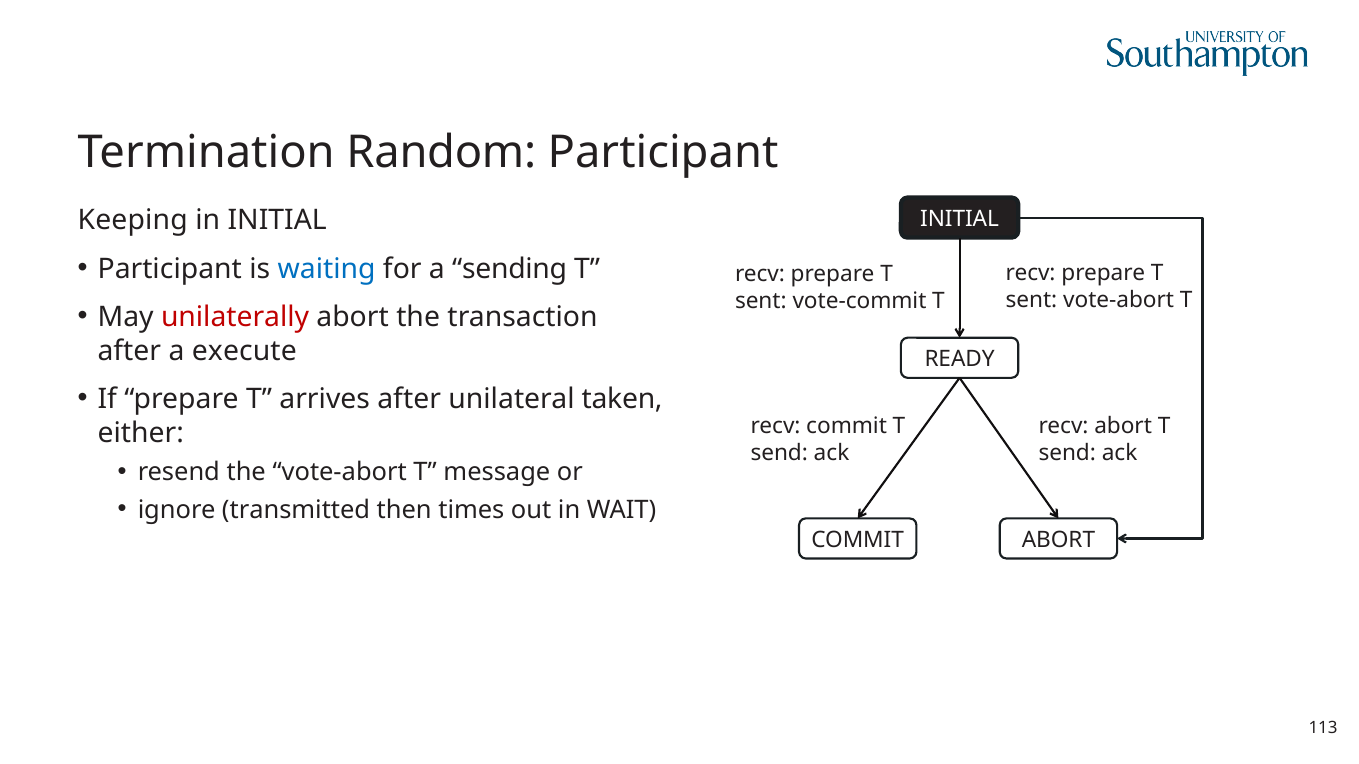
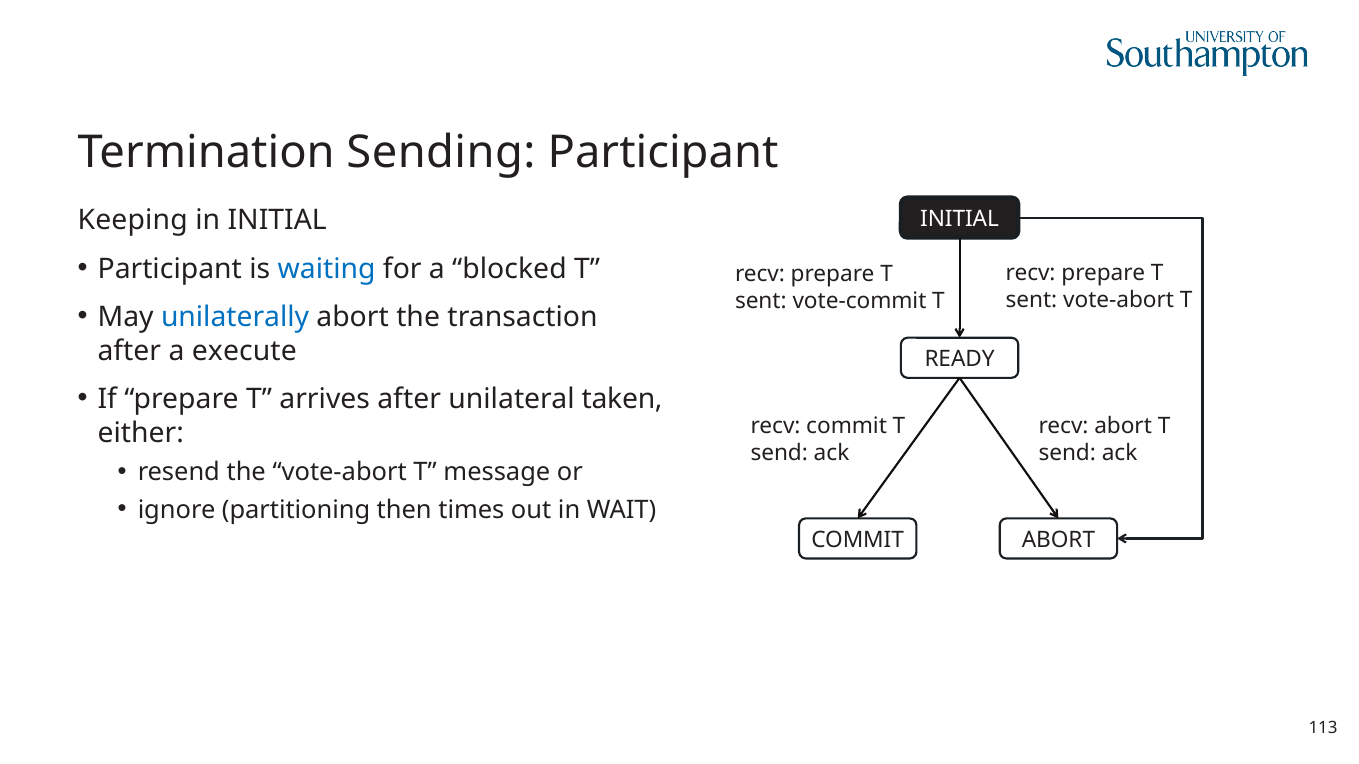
Random: Random -> Sending
sending: sending -> blocked
unilaterally colour: red -> blue
transmitted: transmitted -> partitioning
